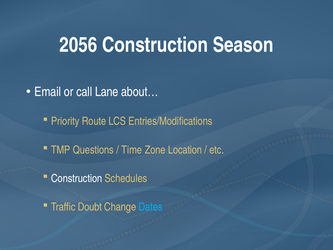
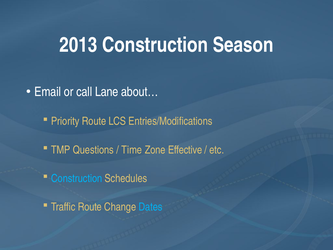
2056: 2056 -> 2013
Location: Location -> Effective
Construction at (77, 178) colour: white -> light blue
Traffic Doubt: Doubt -> Route
